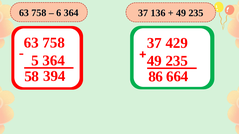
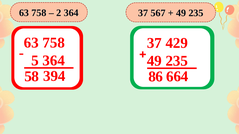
6 at (59, 13): 6 -> 2
136: 136 -> 567
